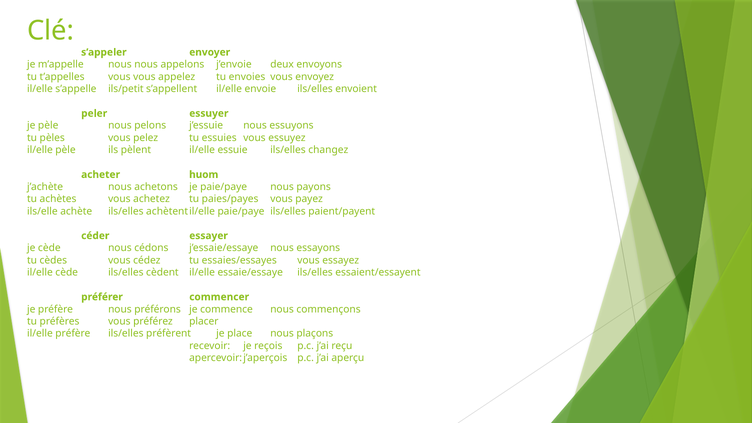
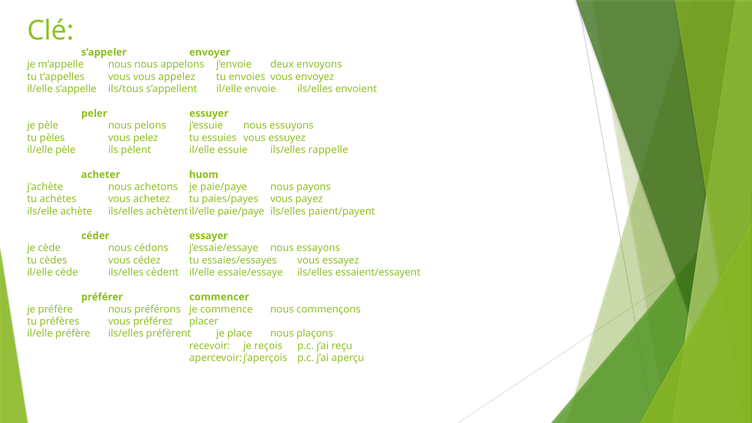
ils/petit: ils/petit -> ils/tous
changez: changez -> rappelle
